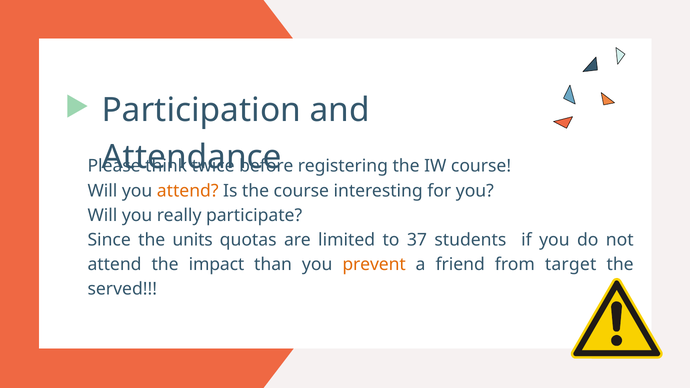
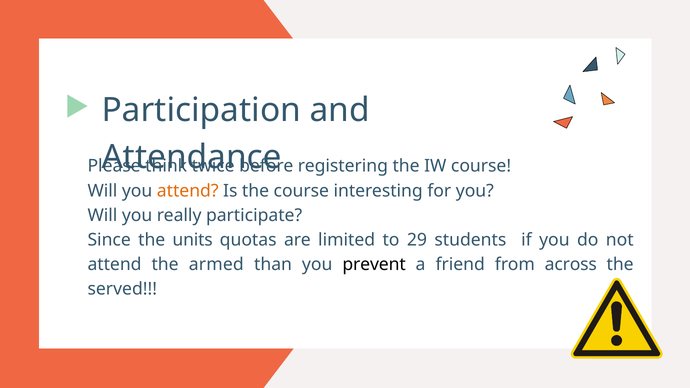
37: 37 -> 29
impact: impact -> armed
prevent colour: orange -> black
target: target -> across
